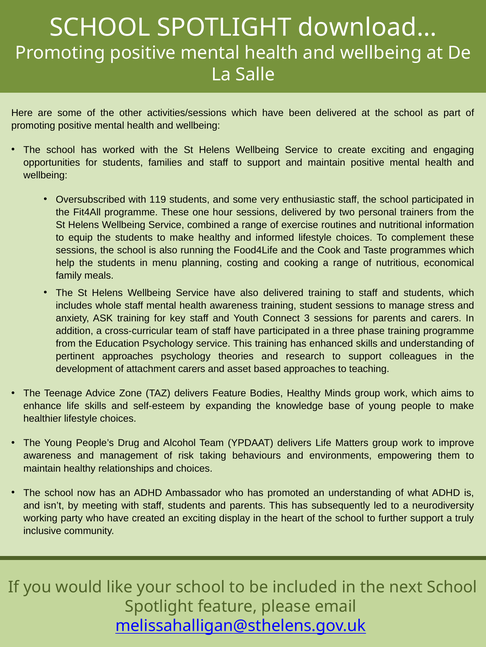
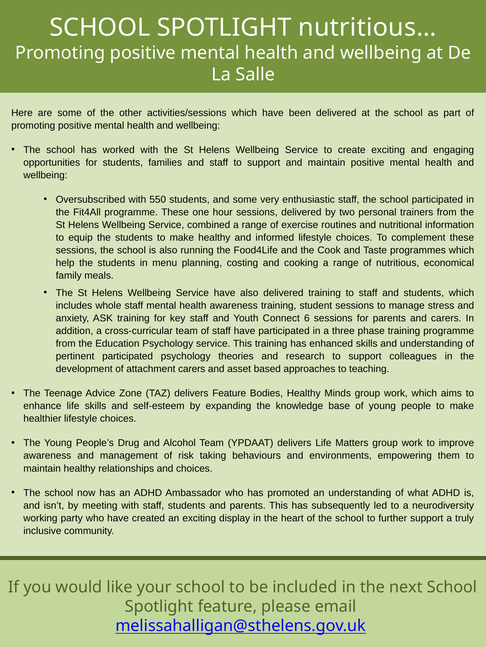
download…: download… -> nutritious…
119: 119 -> 550
3: 3 -> 6
pertinent approaches: approaches -> participated
